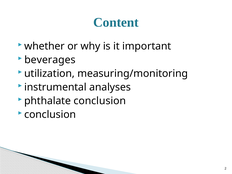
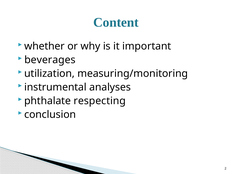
phthalate conclusion: conclusion -> respecting
